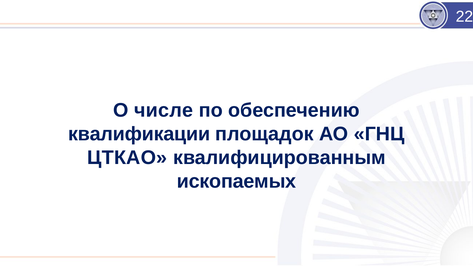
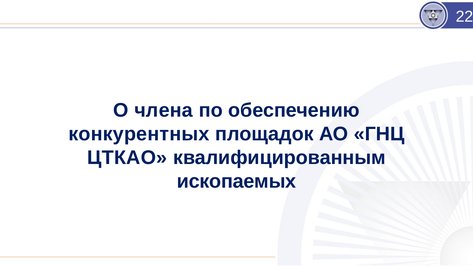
числе: числе -> члена
квалификации: квалификации -> конкурентных
